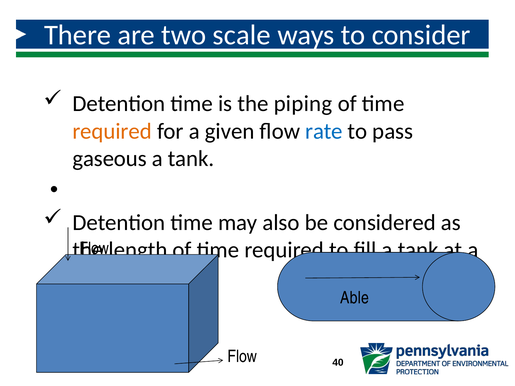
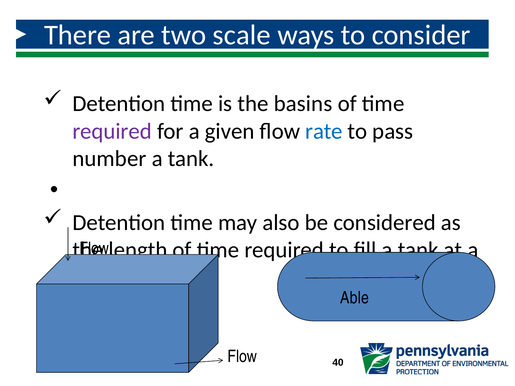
piping: piping -> basins
required at (112, 131) colour: orange -> purple
gaseous: gaseous -> number
